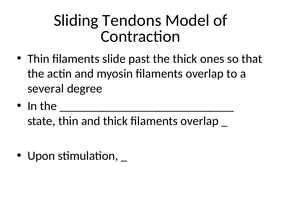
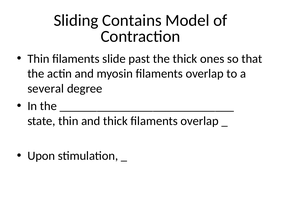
Tendons: Tendons -> Contains
